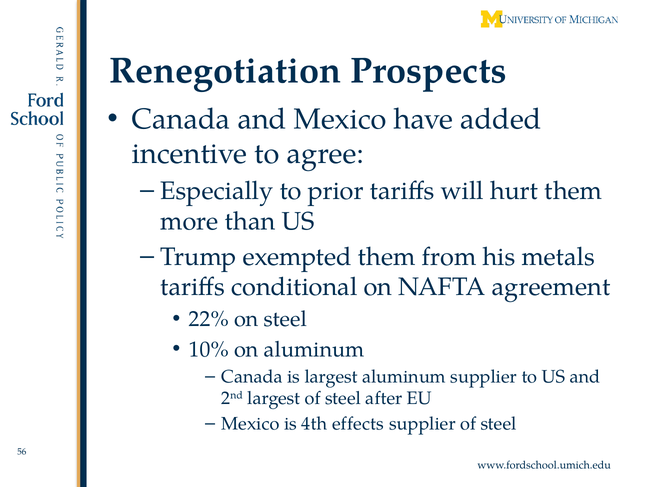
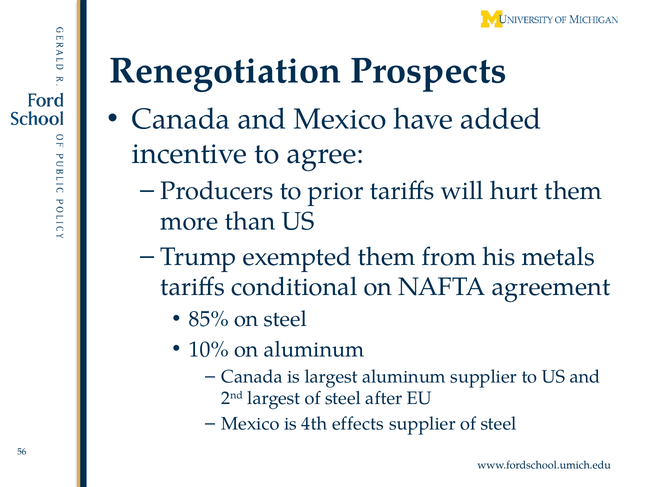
Especially: Especially -> Producers
22%: 22% -> 85%
